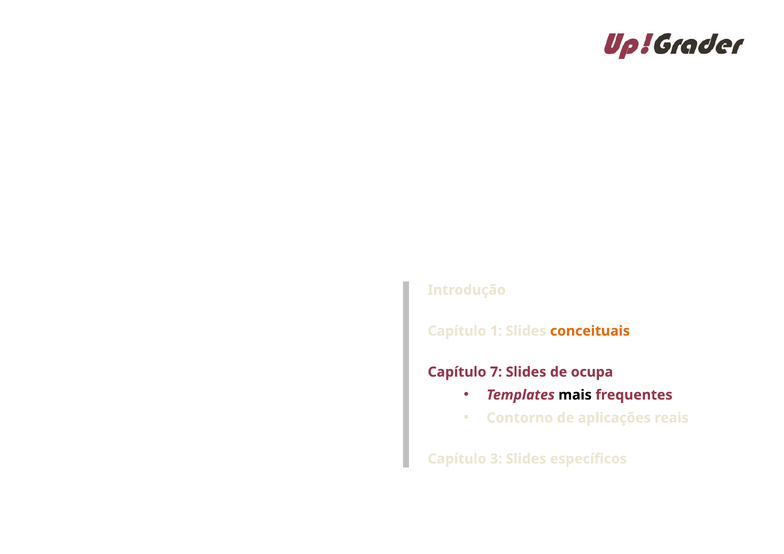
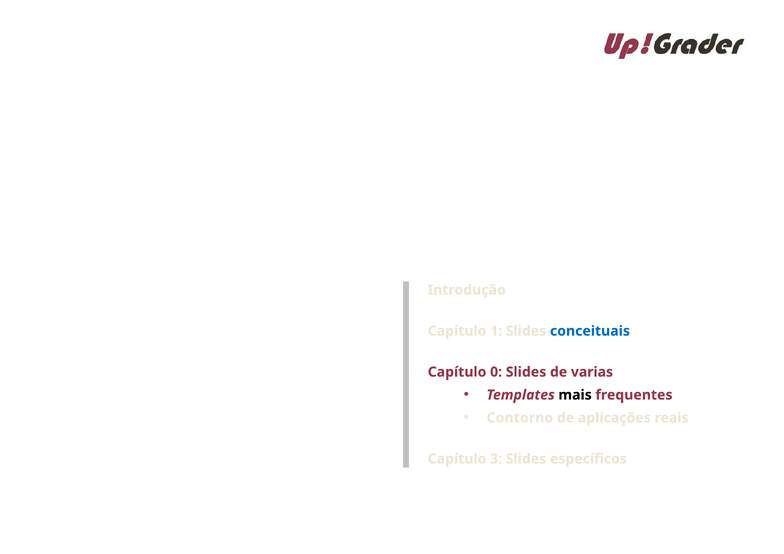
conceituais colour: orange -> blue
7: 7 -> 0
ocupa: ocupa -> varias
